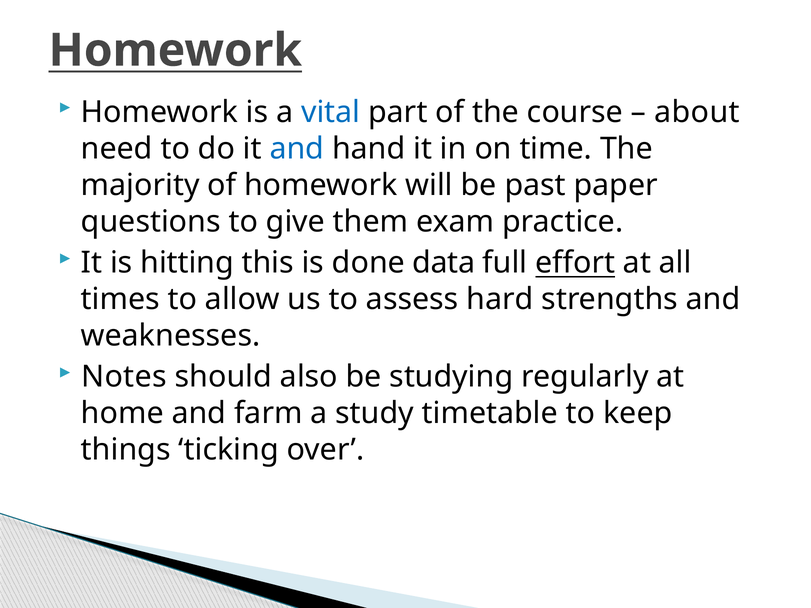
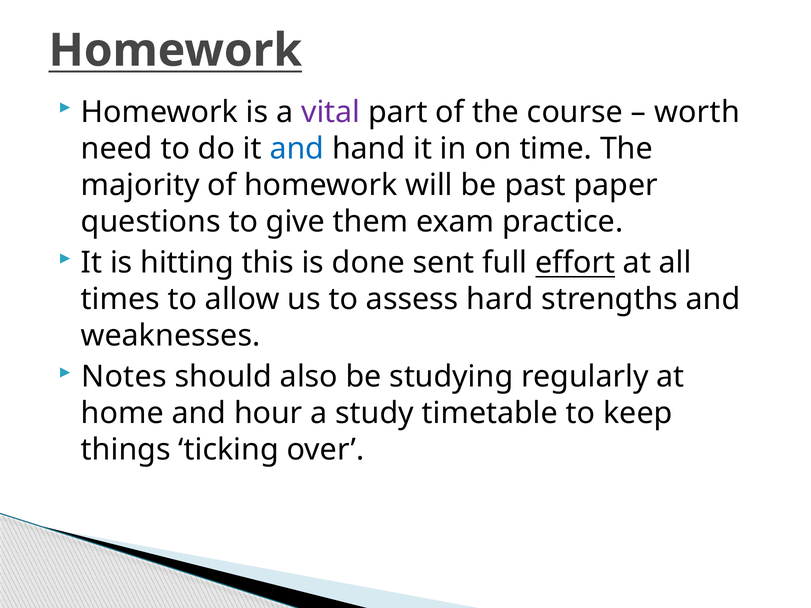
vital colour: blue -> purple
about: about -> worth
data: data -> sent
farm: farm -> hour
